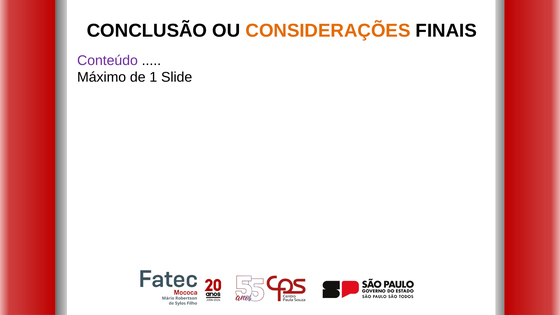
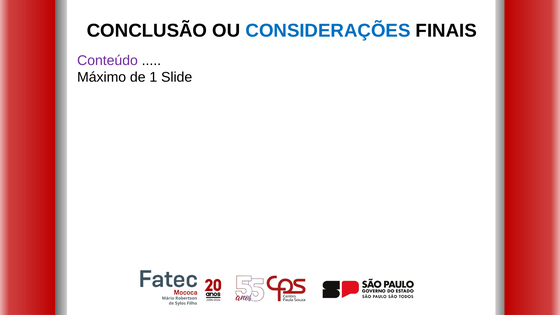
CONSIDERAÇÕES colour: orange -> blue
